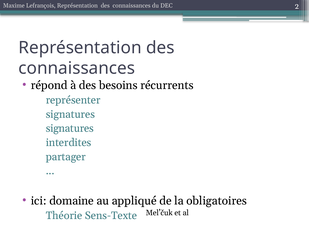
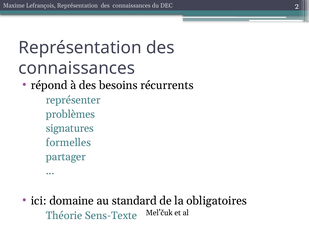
signatures at (70, 114): signatures -> problèmes
interdites: interdites -> formelles
appliqué: appliqué -> standard
